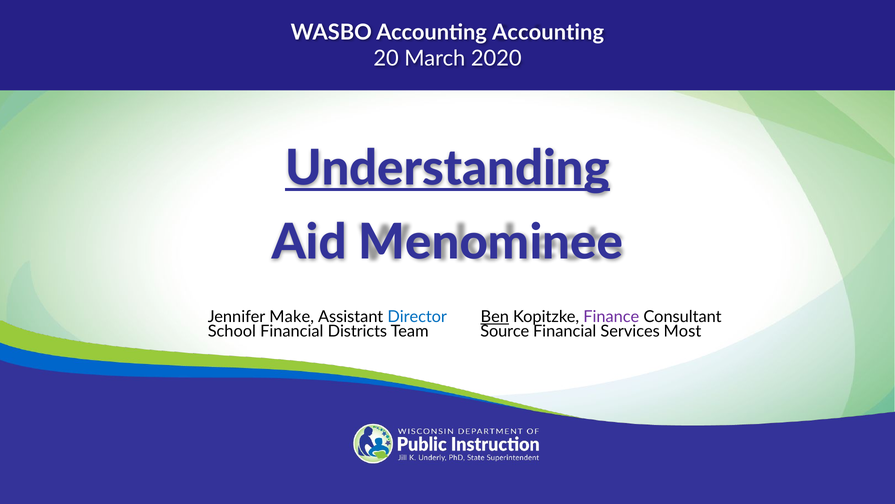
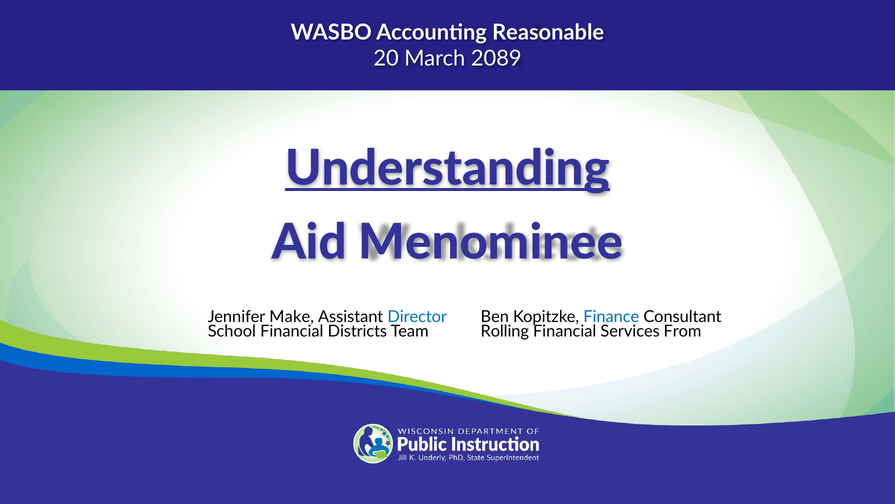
Accounting Accounting: Accounting -> Reasonable
2020: 2020 -> 2089
Ben underline: present -> none
Finance colour: purple -> blue
Source: Source -> Rolling
Most: Most -> From
